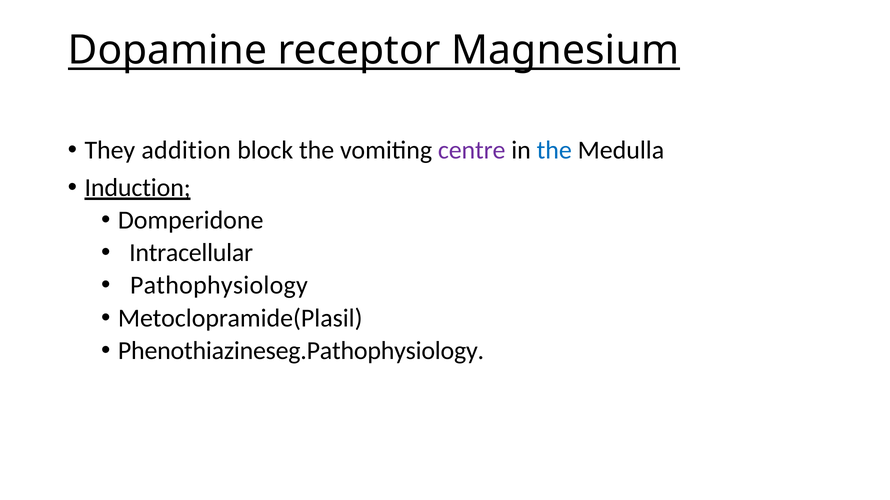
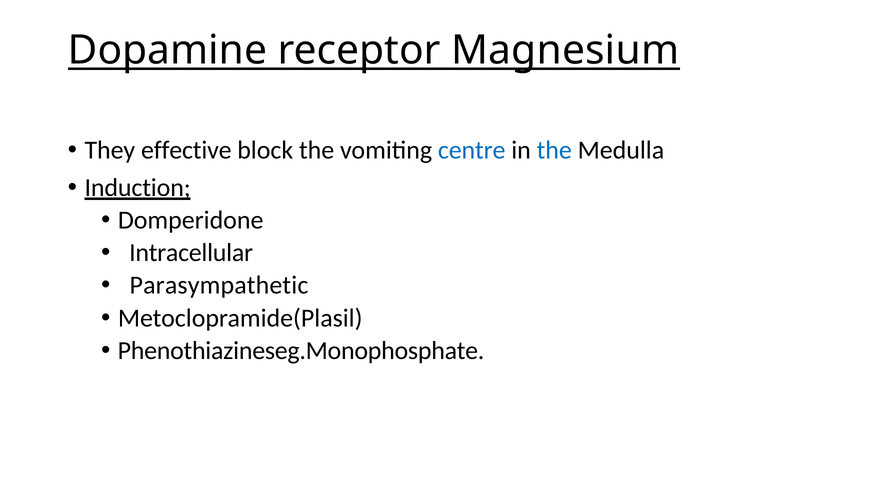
addition: addition -> effective
centre colour: purple -> blue
Pathophysiology: Pathophysiology -> Parasympathetic
Phenothiazineseg.Pathophysiology: Phenothiazineseg.Pathophysiology -> Phenothiazineseg.Monophosphate
